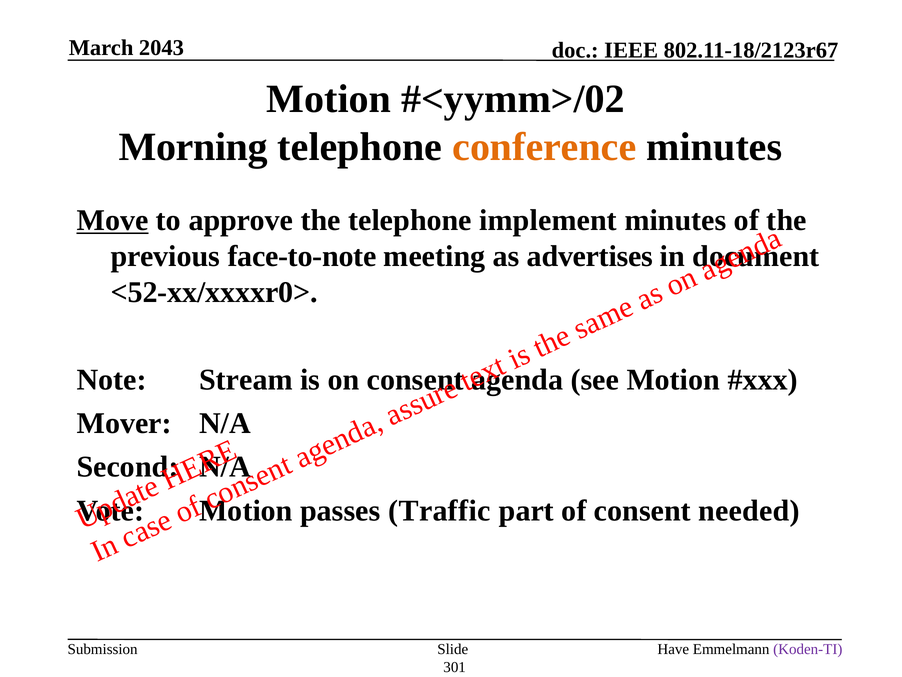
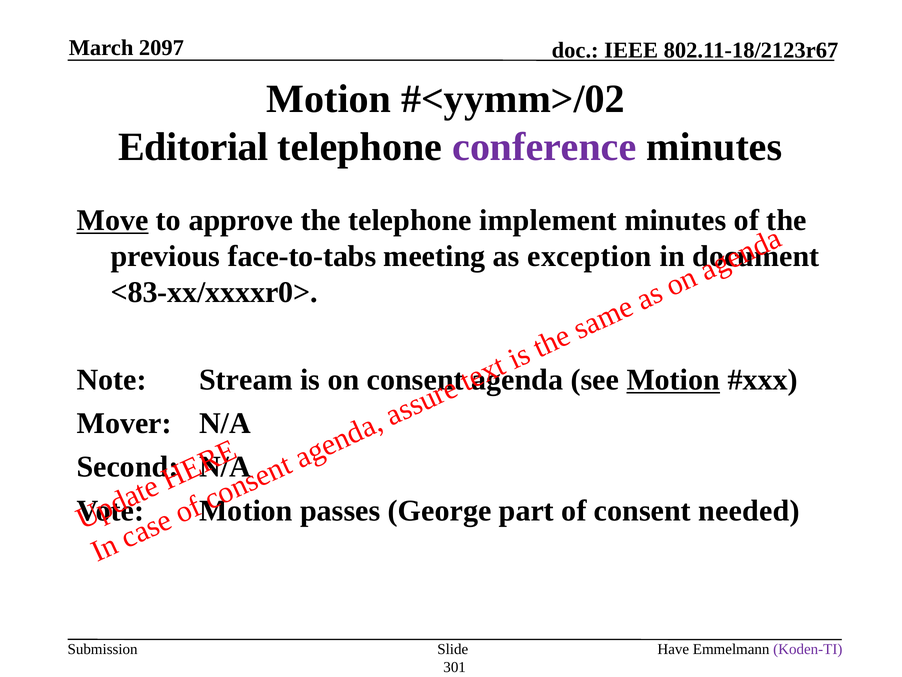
2043: 2043 -> 2097
Morning: Morning -> Editorial
conference colour: orange -> purple
face-to-note: face-to-note -> face-to-tabs
advertises: advertises -> exception
<52-xx/xxxxr0>: <52-xx/xxxxr0> -> <83-xx/xxxxr0>
Motion at (673, 379) underline: none -> present
Traffic: Traffic -> George
